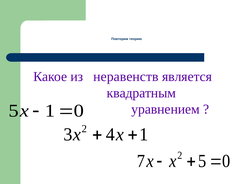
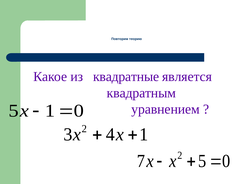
неравенств: неравенств -> квадратные
